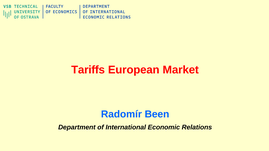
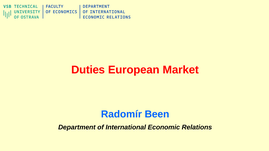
Tariffs: Tariffs -> Duties
